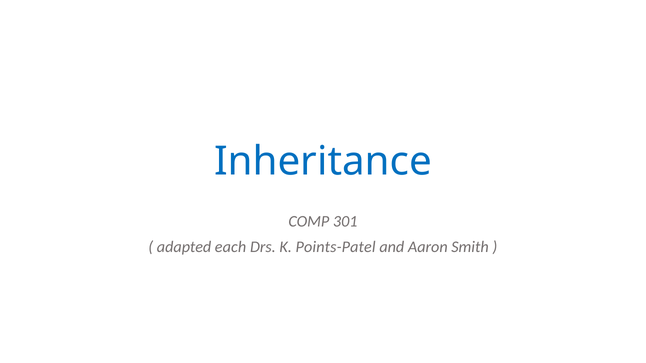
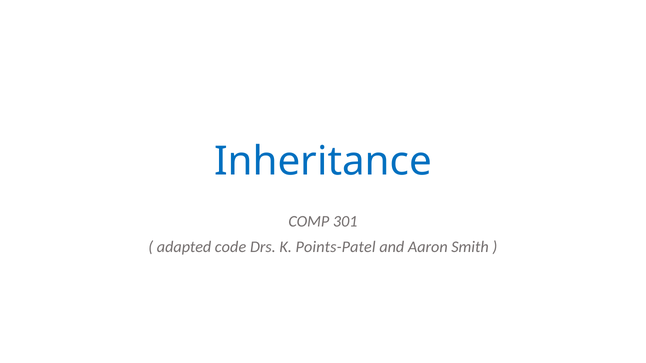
each: each -> code
